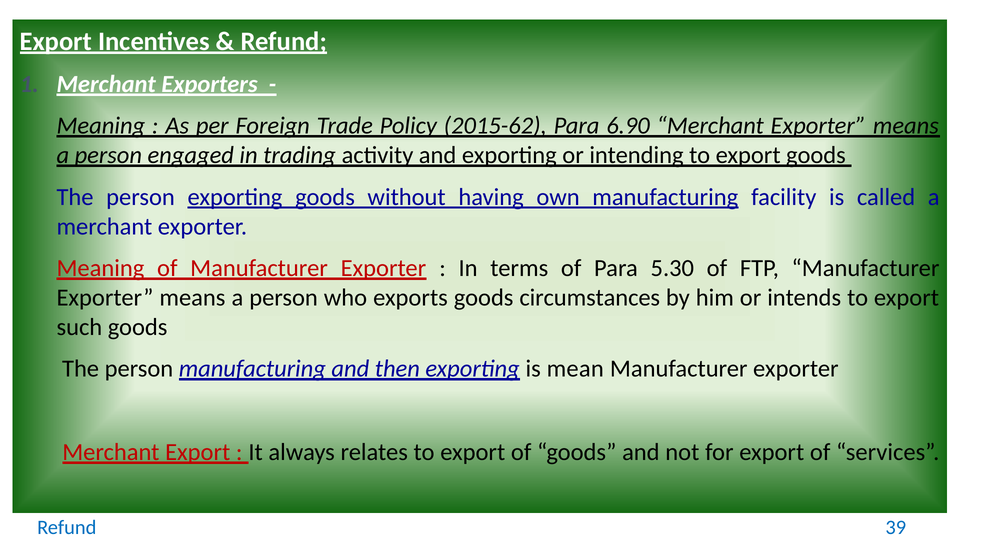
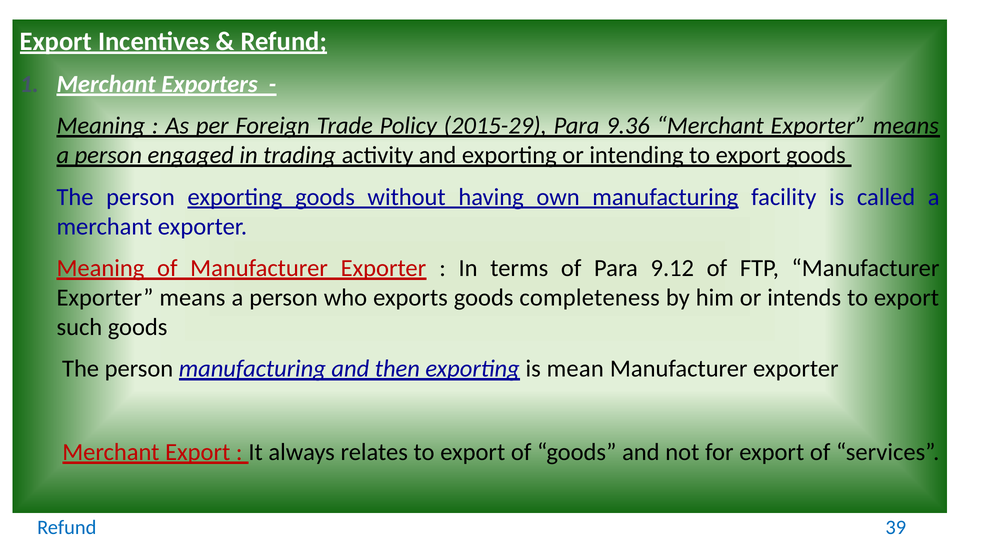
2015-62: 2015-62 -> 2015-29
6.90: 6.90 -> 9.36
5.30: 5.30 -> 9.12
circumstances: circumstances -> completeness
